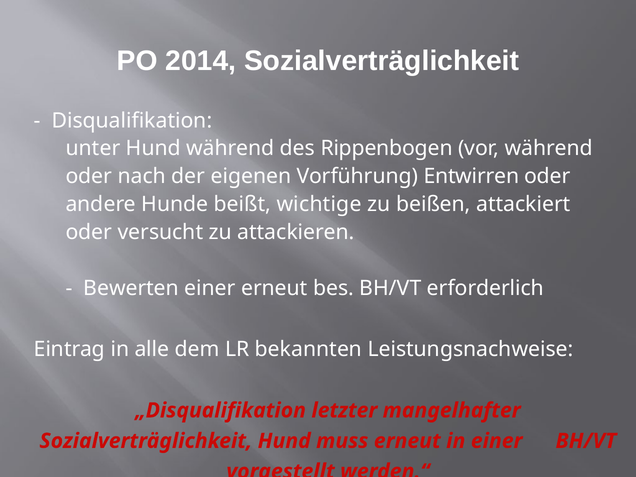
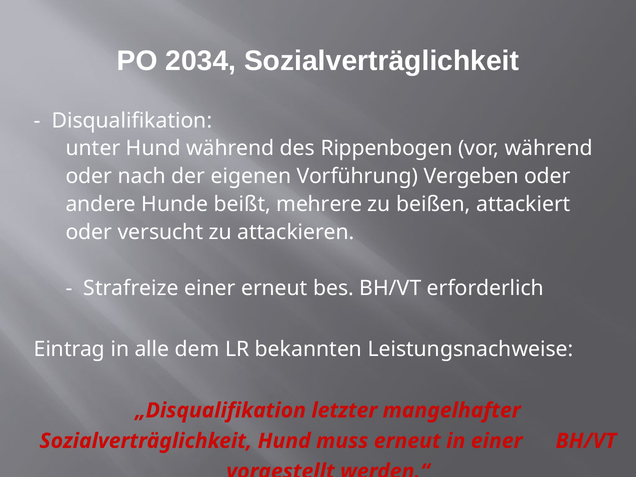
2014: 2014 -> 2034
Entwirren: Entwirren -> Vergeben
wichtige: wichtige -> mehrere
Bewerten: Bewerten -> Strafreize
